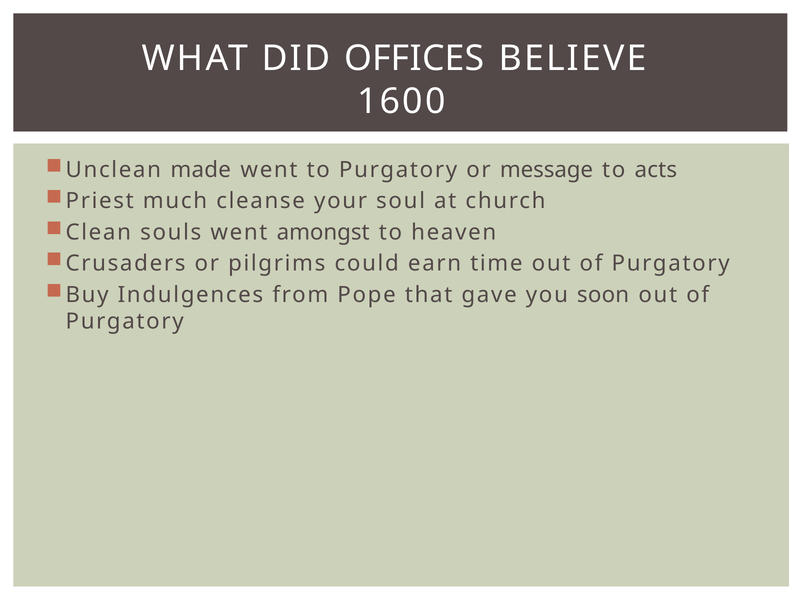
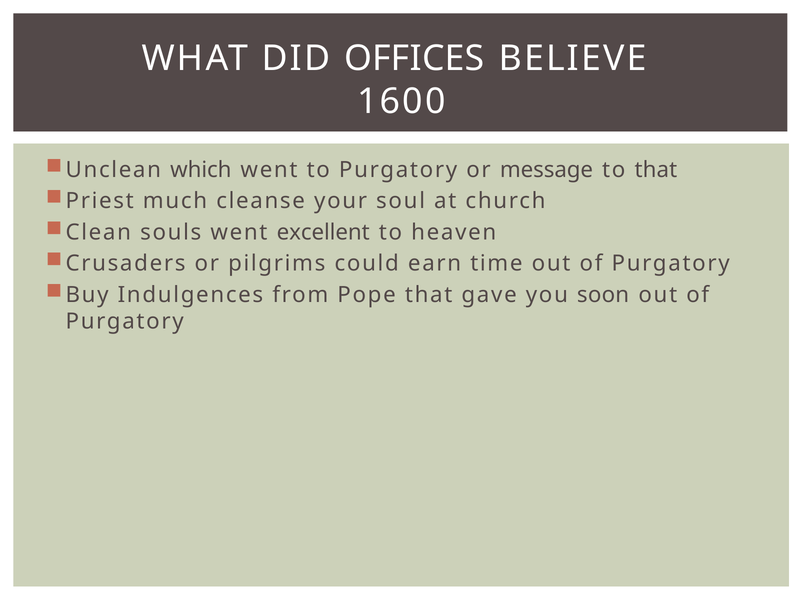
made: made -> which
to acts: acts -> that
amongst: amongst -> excellent
